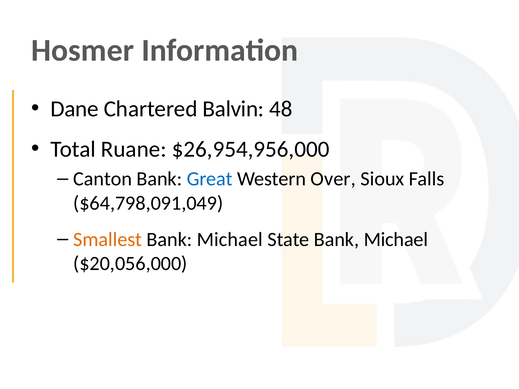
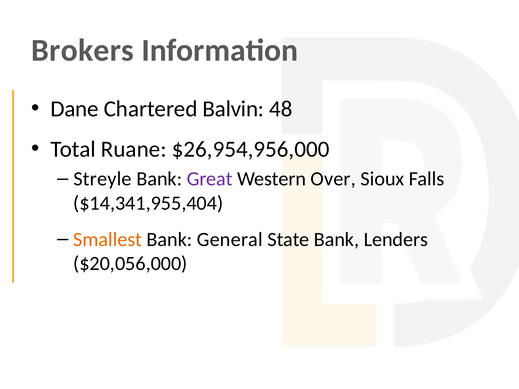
Hosmer: Hosmer -> Brokers
Canton: Canton -> Streyle
Great colour: blue -> purple
$64,798,091,049: $64,798,091,049 -> $14,341,955,404
Michael at (230, 240): Michael -> General
State Bank Michael: Michael -> Lenders
